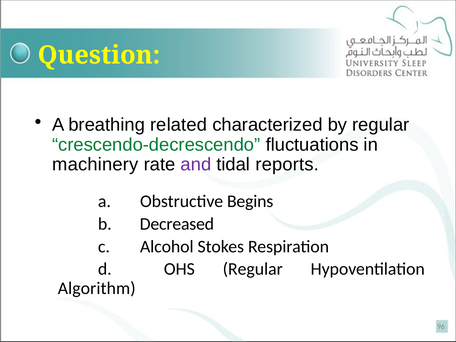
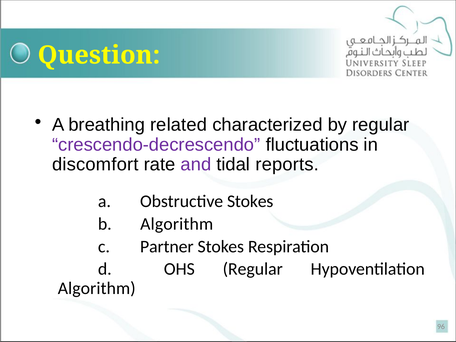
crescendo-decrescendo colour: green -> purple
machinery: machinery -> discomfort
Obstructive Begins: Begins -> Stokes
b Decreased: Decreased -> Algorithm
Alcohol: Alcohol -> Partner
